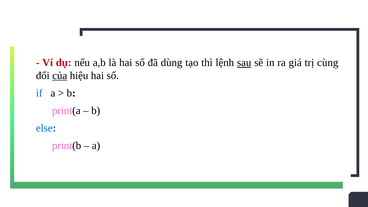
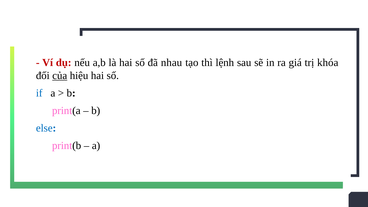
dùng: dùng -> nhau
sau underline: present -> none
cùng: cùng -> khóa
